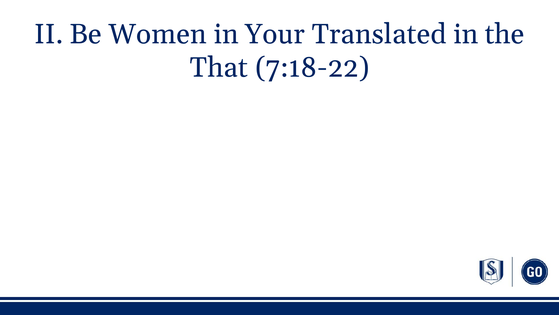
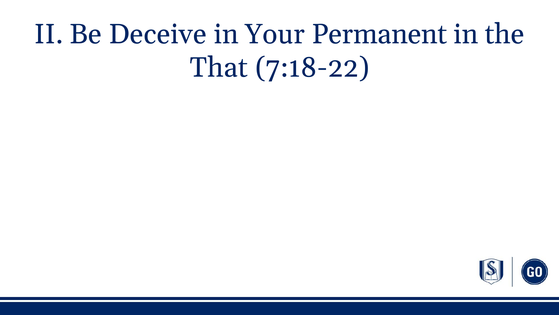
Women: Women -> Deceive
Translated: Translated -> Permanent
